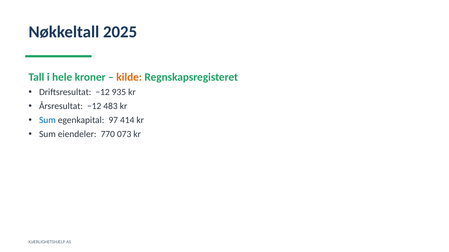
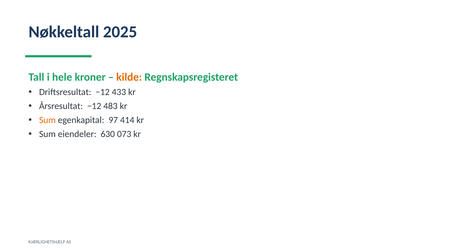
935: 935 -> 433
Sum at (47, 120) colour: blue -> orange
770: 770 -> 630
